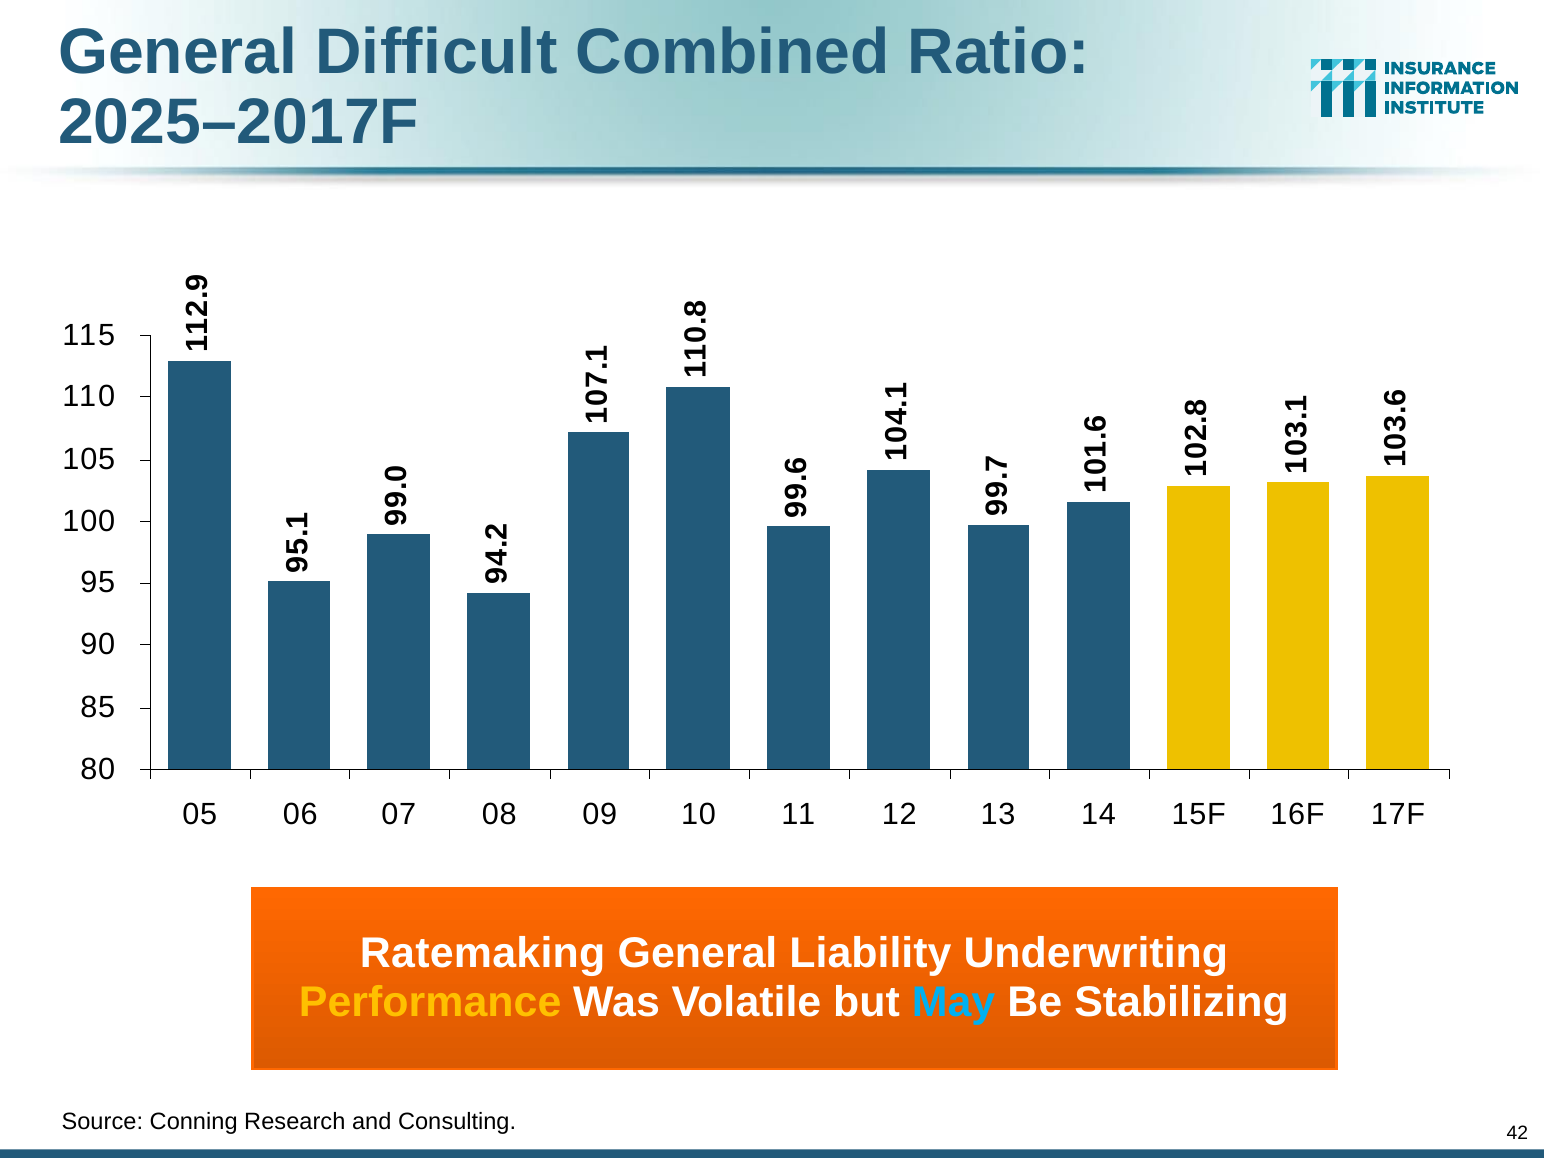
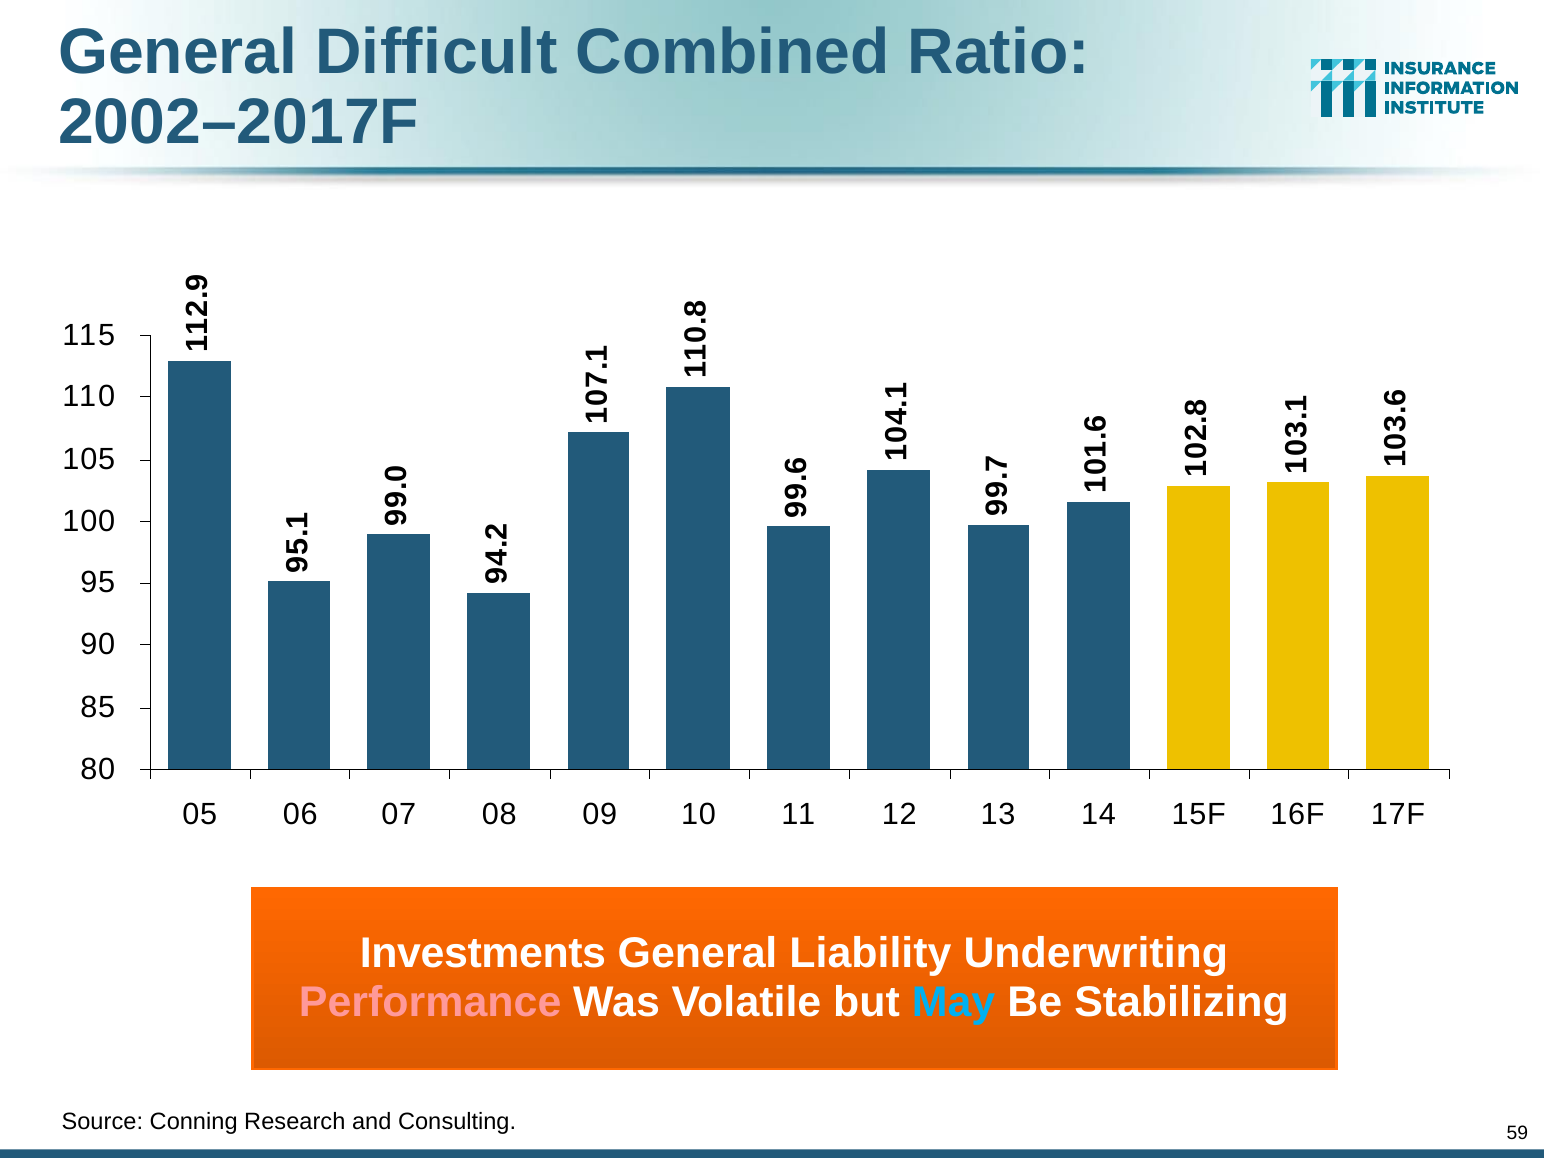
2025–2017F: 2025–2017F -> 2002–2017F
Ratemaking: Ratemaking -> Investments
Performance colour: yellow -> pink
42: 42 -> 59
